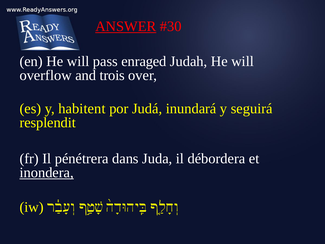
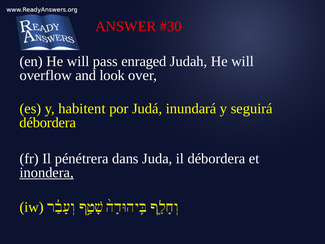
ANSWER underline: present -> none
trois: trois -> look
resplendit at (48, 122): resplendit -> débordera
